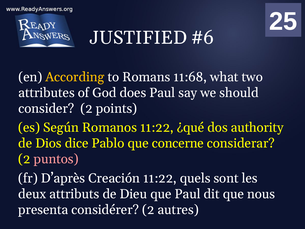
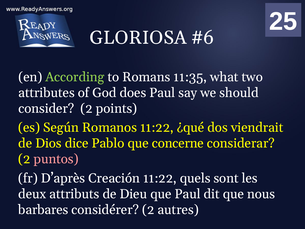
JUSTIFIED: JUSTIFIED -> GLORIOSA
According colour: yellow -> light green
11:68: 11:68 -> 11:35
authority: authority -> viendrait
presenta: presenta -> barbares
